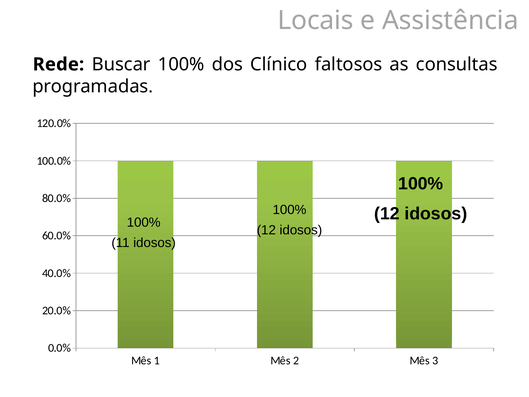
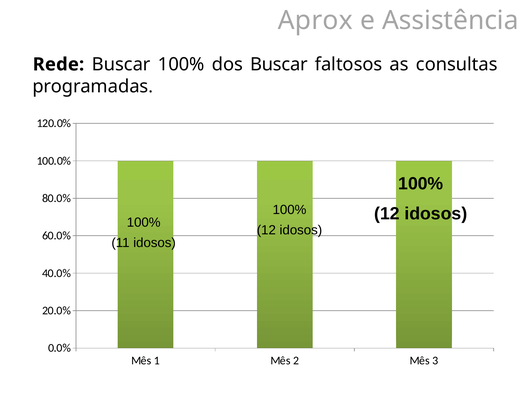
Locais: Locais -> Aprox
dos Clínico: Clínico -> Buscar
